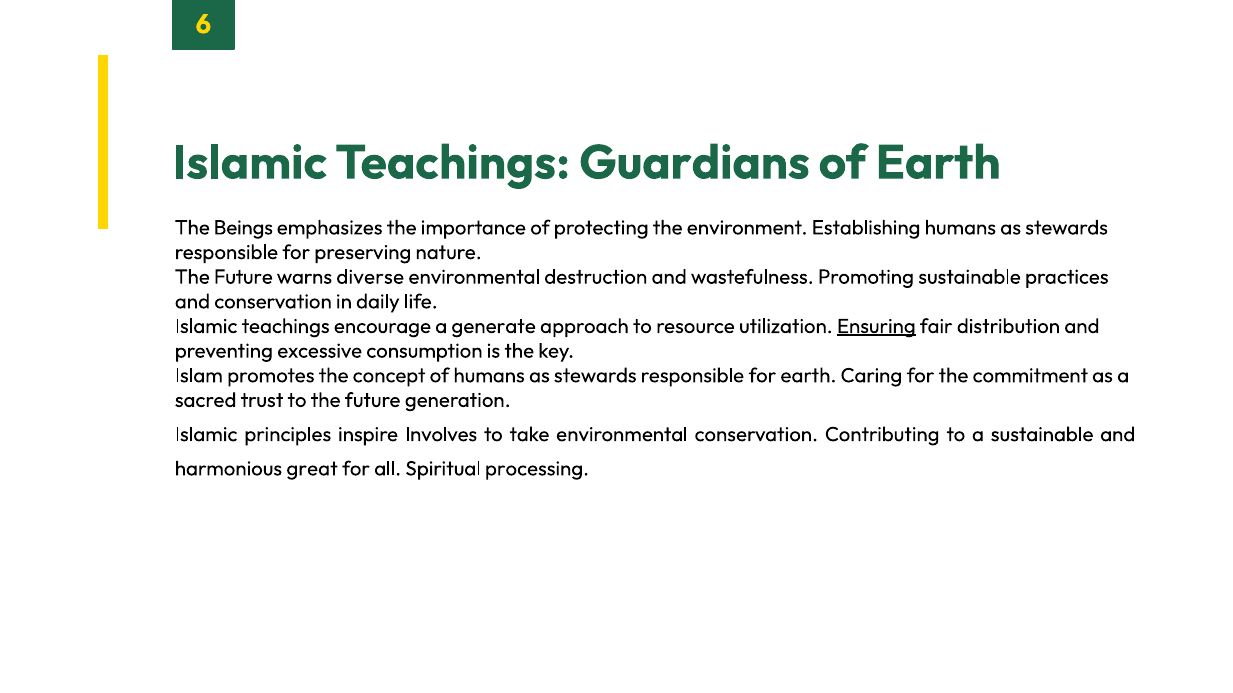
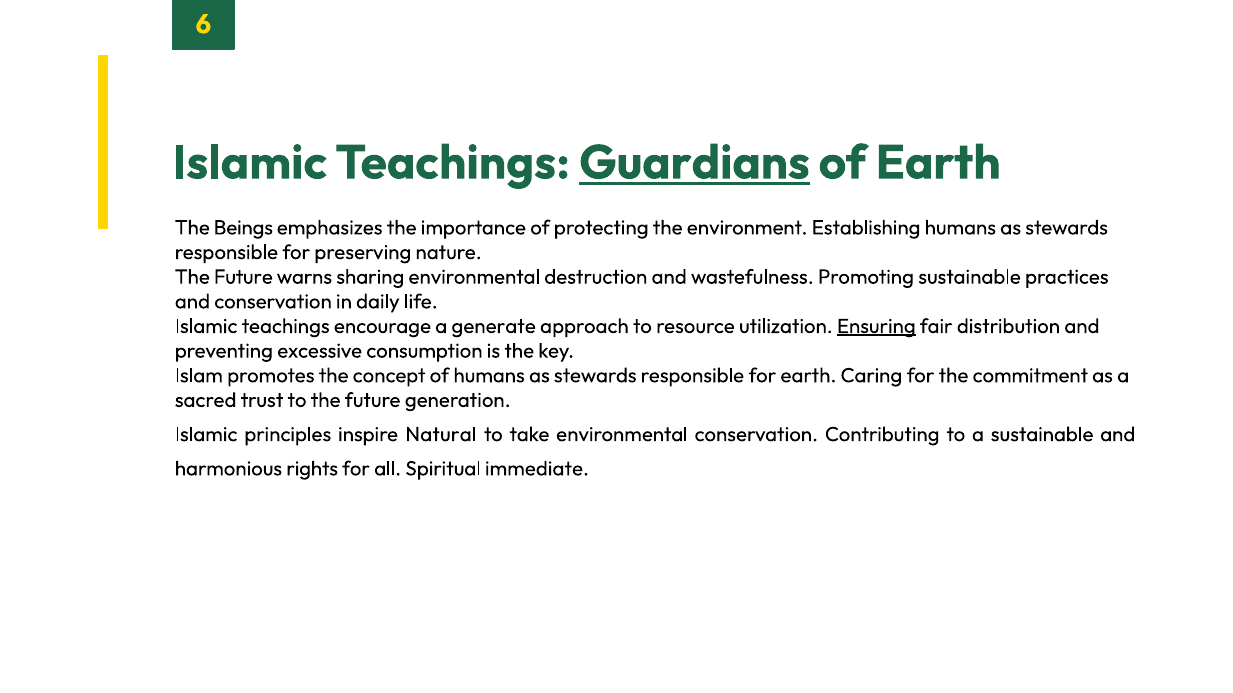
Guardians underline: none -> present
diverse: diverse -> sharing
Involves: Involves -> Natural
great: great -> rights
processing: processing -> immediate
